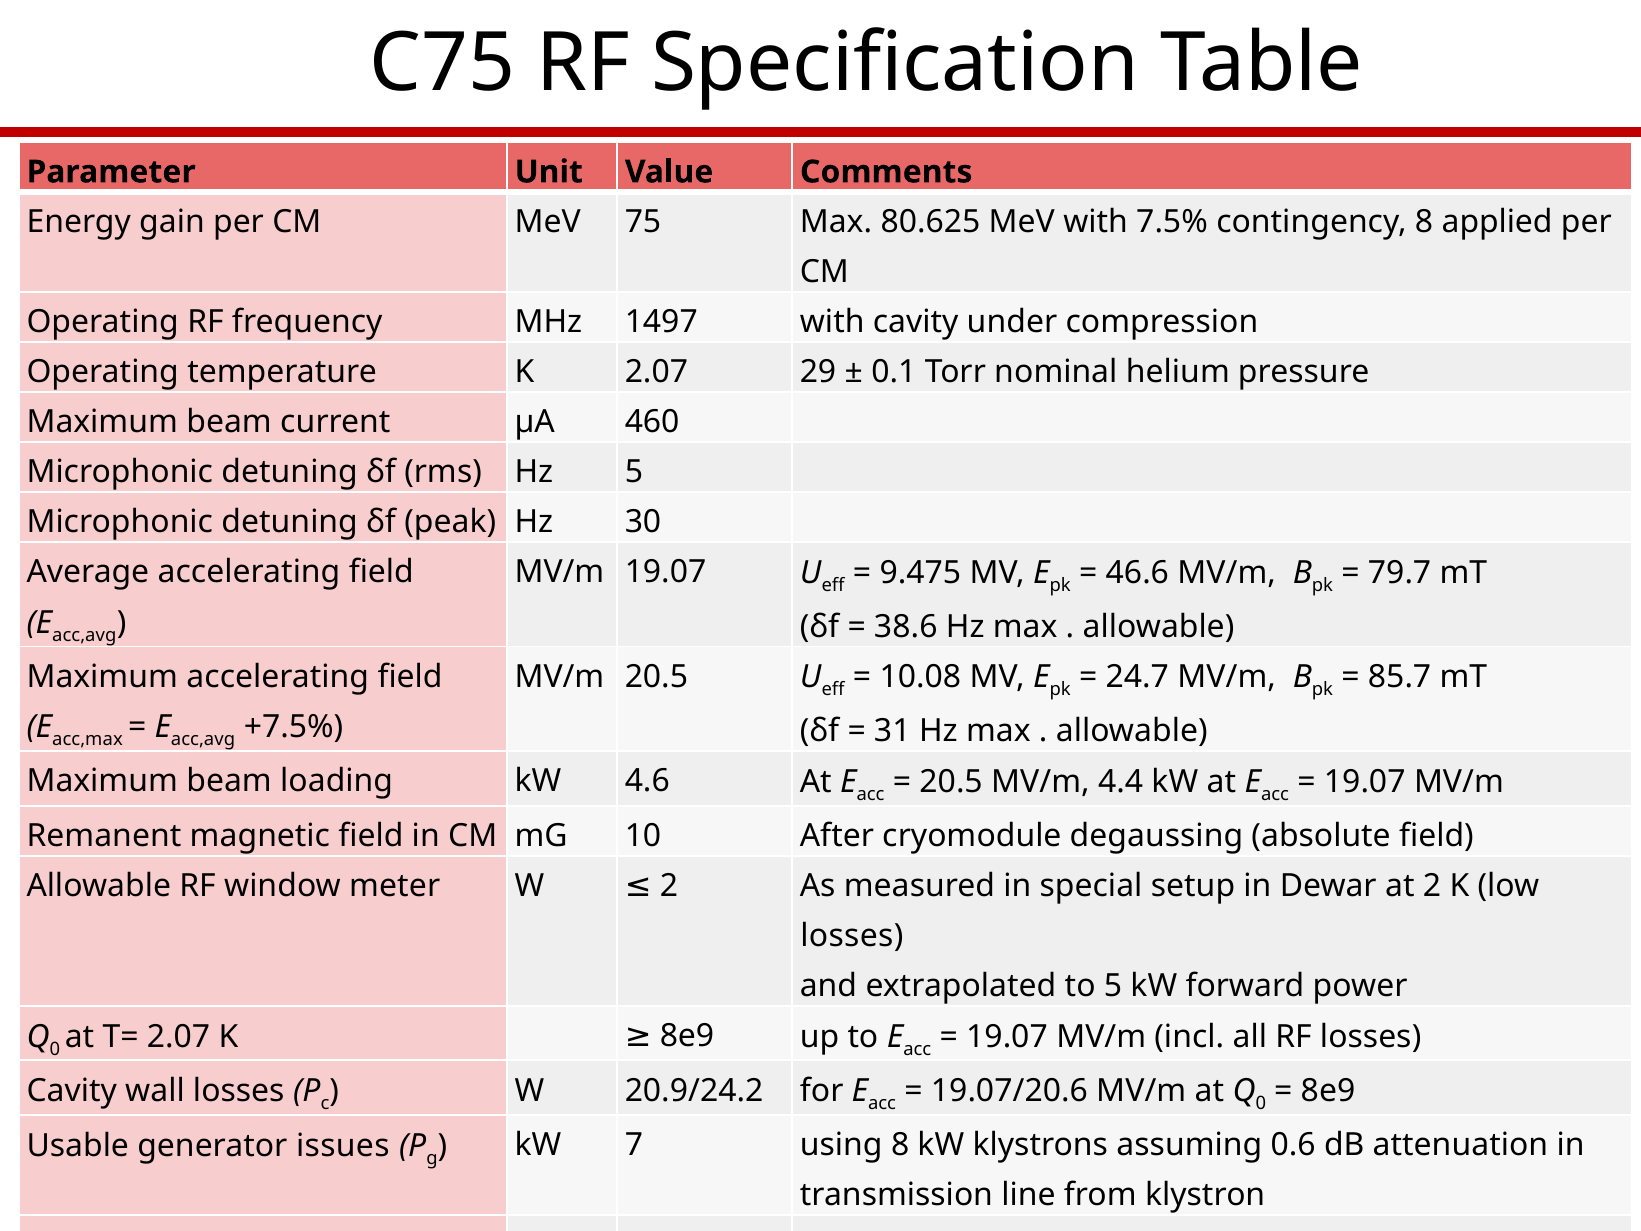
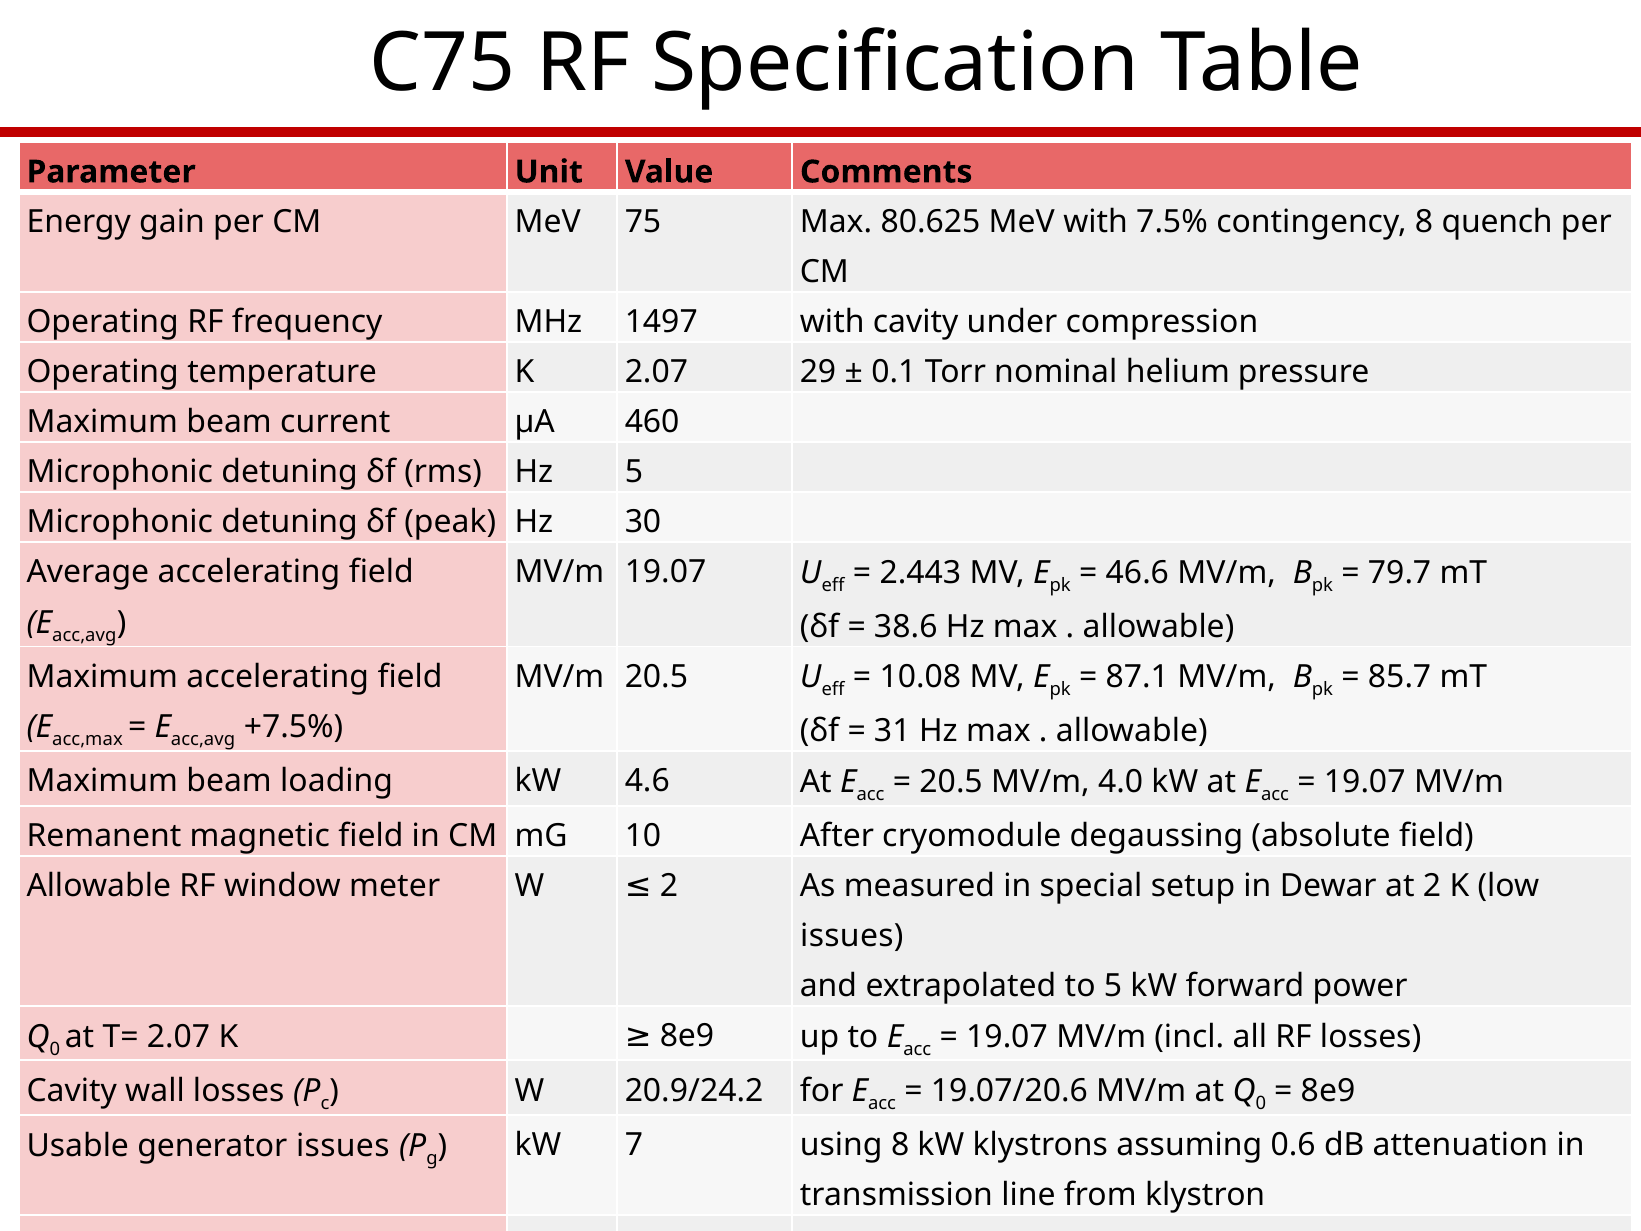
applied: applied -> quench
9.475: 9.475 -> 2.443
24.7: 24.7 -> 87.1
4.4: 4.4 -> 4.0
losses at (852, 936): losses -> issues
